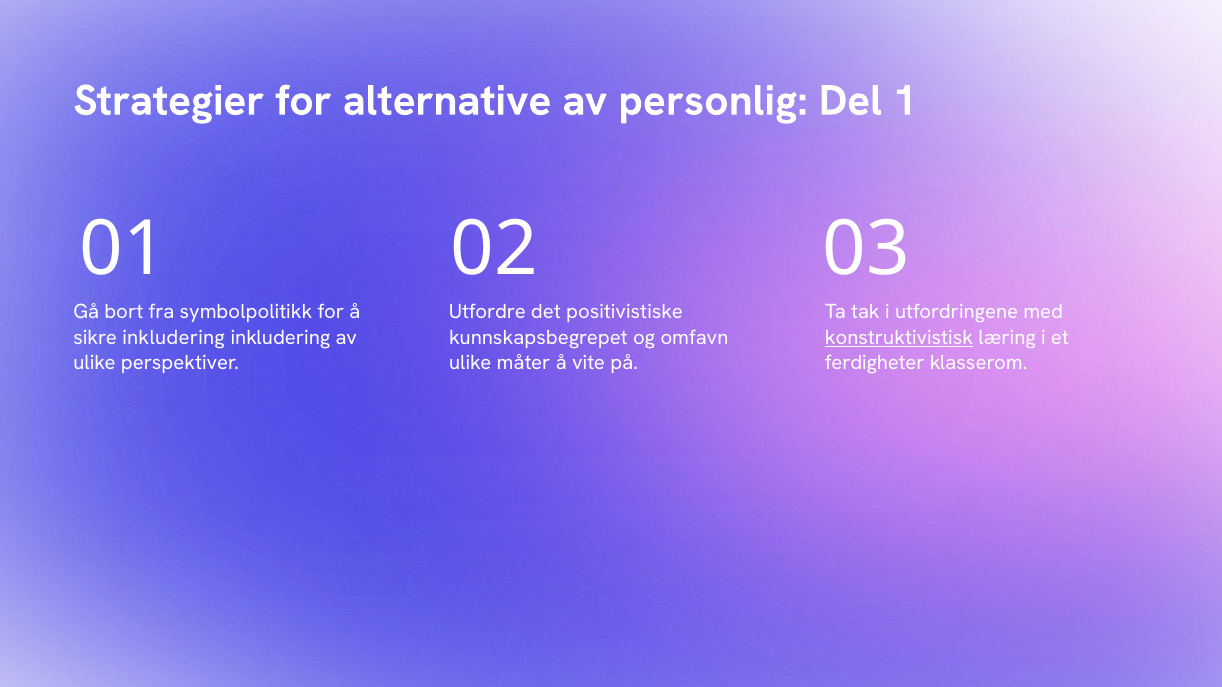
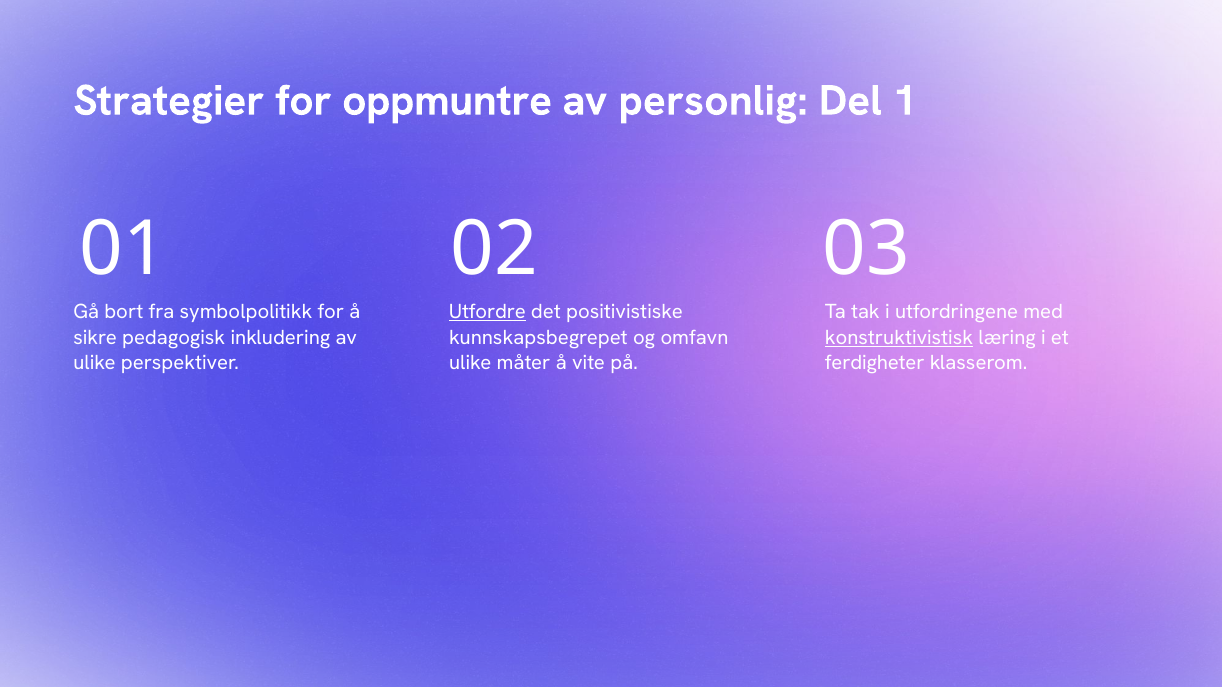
alternative: alternative -> oppmuntre
Utfordre underline: none -> present
sikre inkludering: inkludering -> pedagogisk
